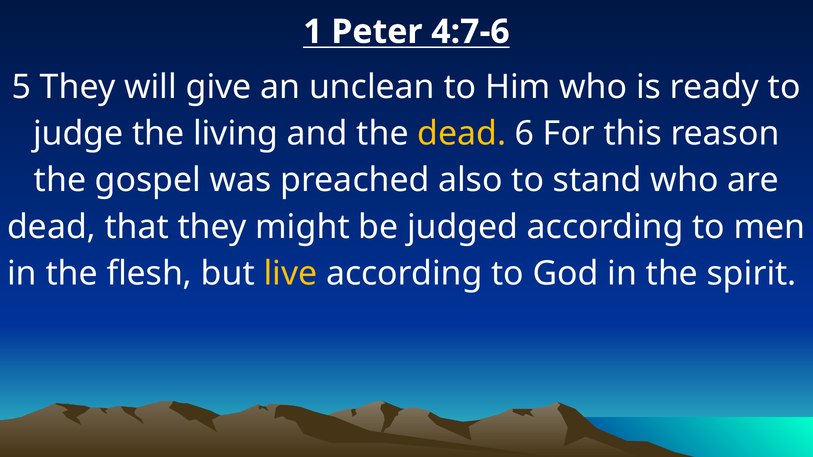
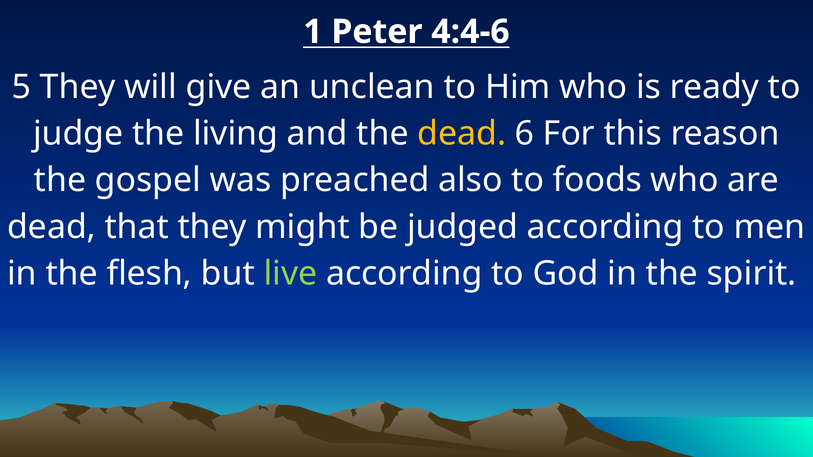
4:7-6: 4:7-6 -> 4:4-6
stand: stand -> foods
live colour: yellow -> light green
